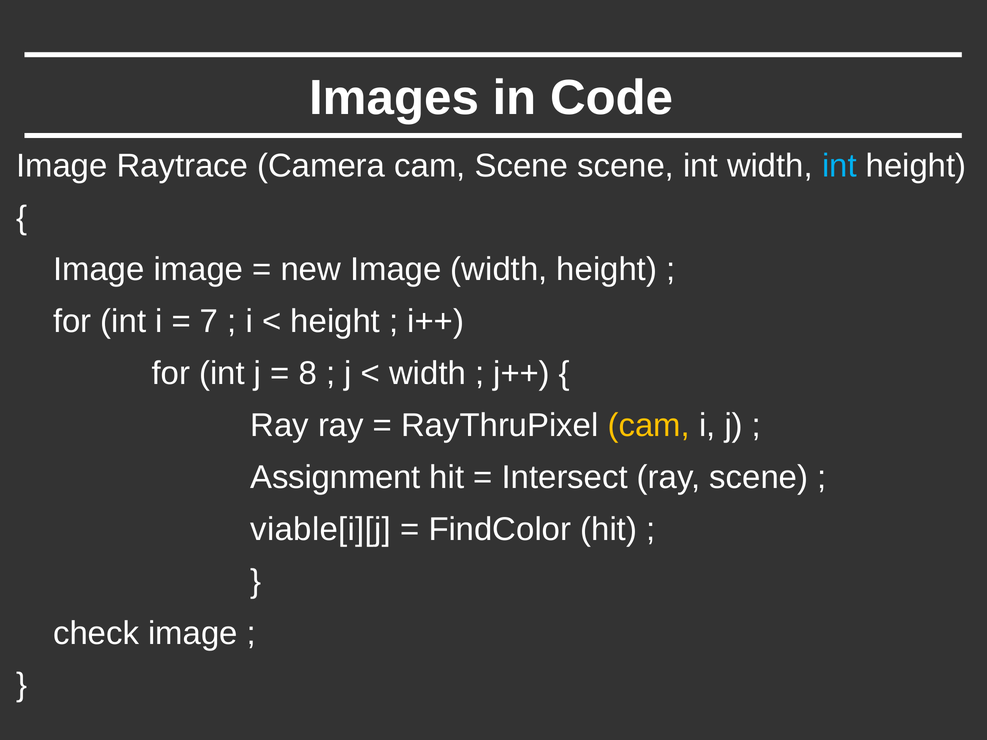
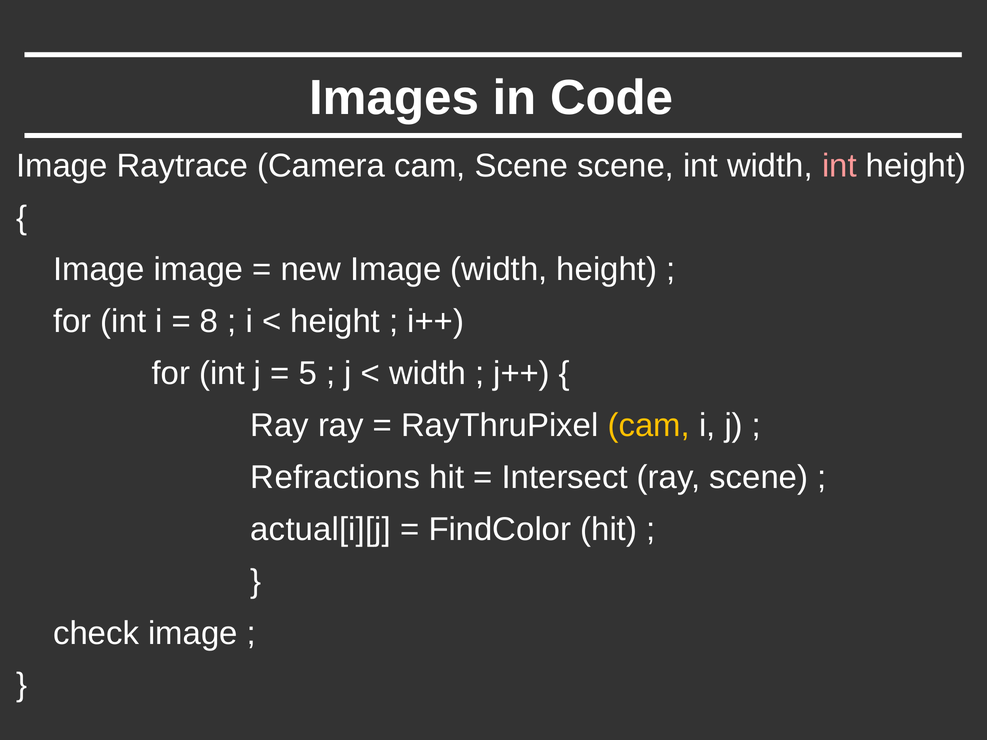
int at (839, 166) colour: light blue -> pink
7: 7 -> 8
8: 8 -> 5
Assignment: Assignment -> Refractions
viable[i][j: viable[i][j -> actual[i][j
